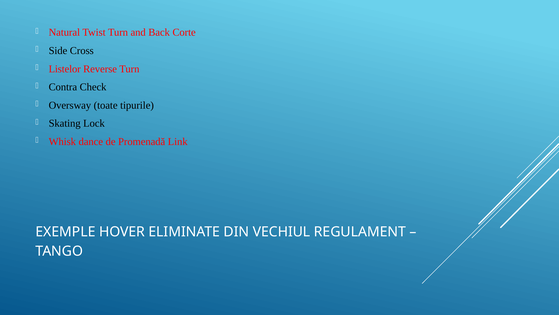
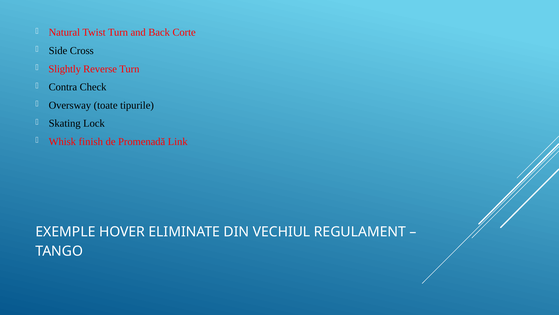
Listelor: Listelor -> Slightly
dance: dance -> finish
